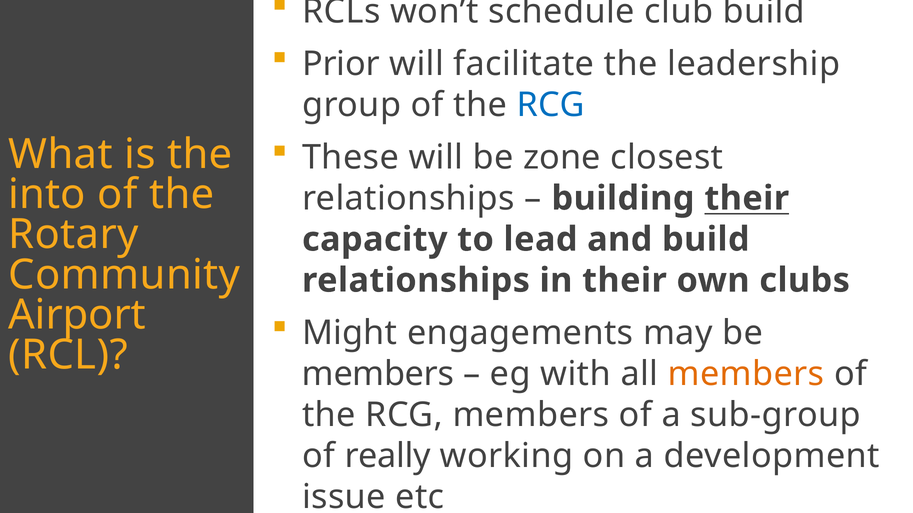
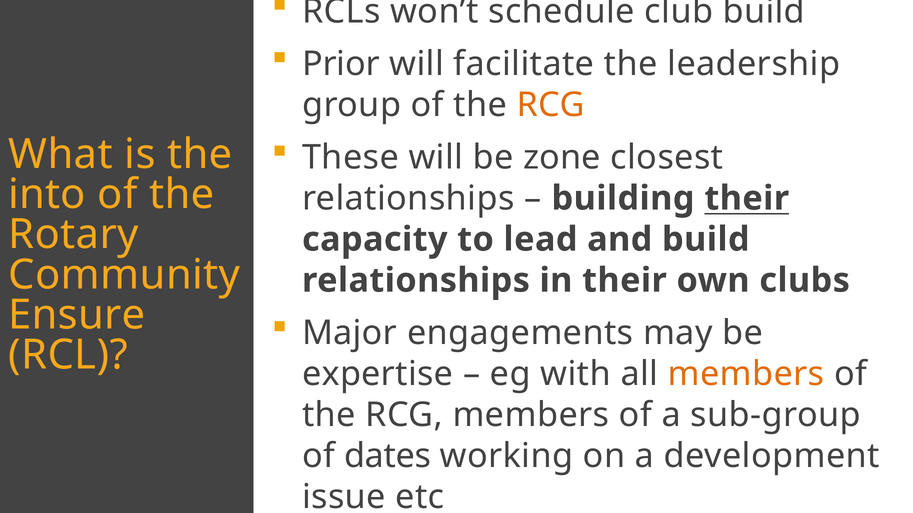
RCG at (551, 105) colour: blue -> orange
Airport: Airport -> Ensure
Might: Might -> Major
members at (378, 374): members -> expertise
really: really -> dates
